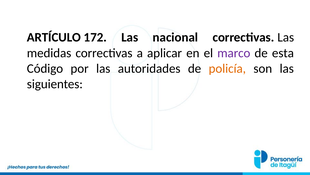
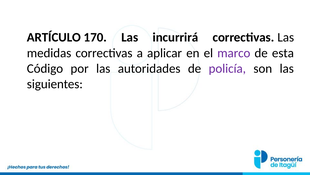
172: 172 -> 170
nacional: nacional -> incurrirá
policía colour: orange -> purple
